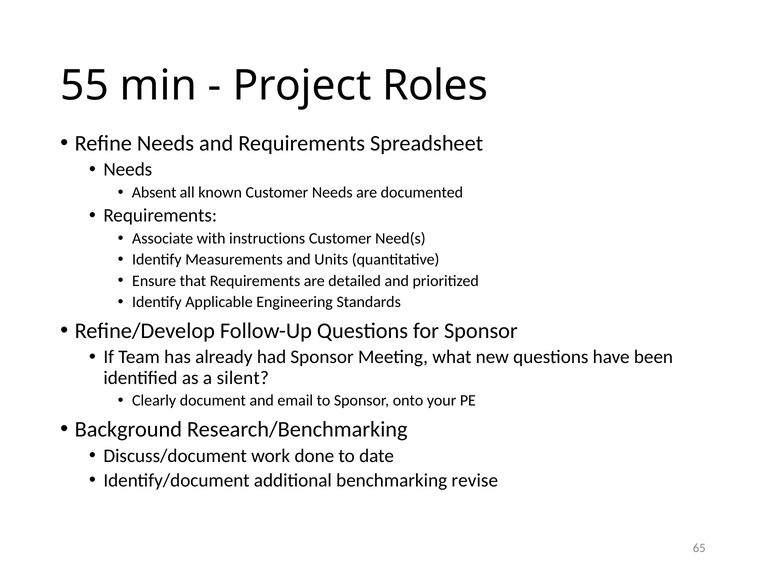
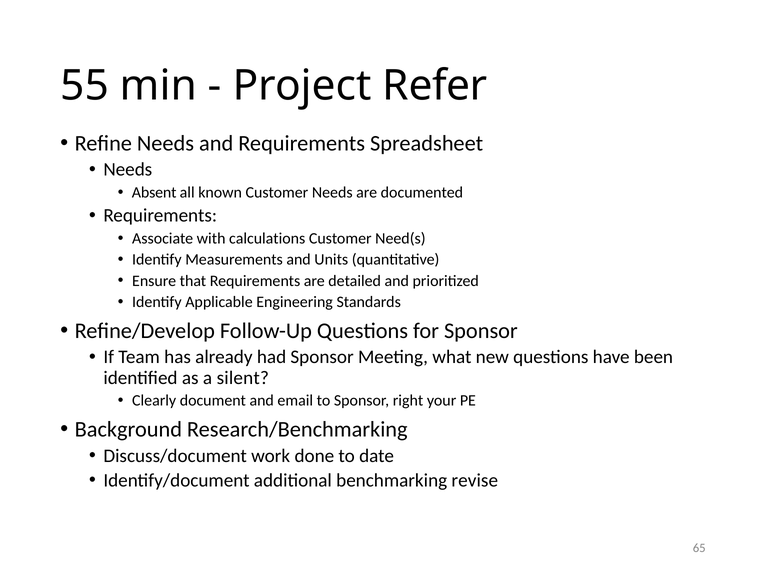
Roles: Roles -> Refer
instructions: instructions -> calculations
onto: onto -> right
